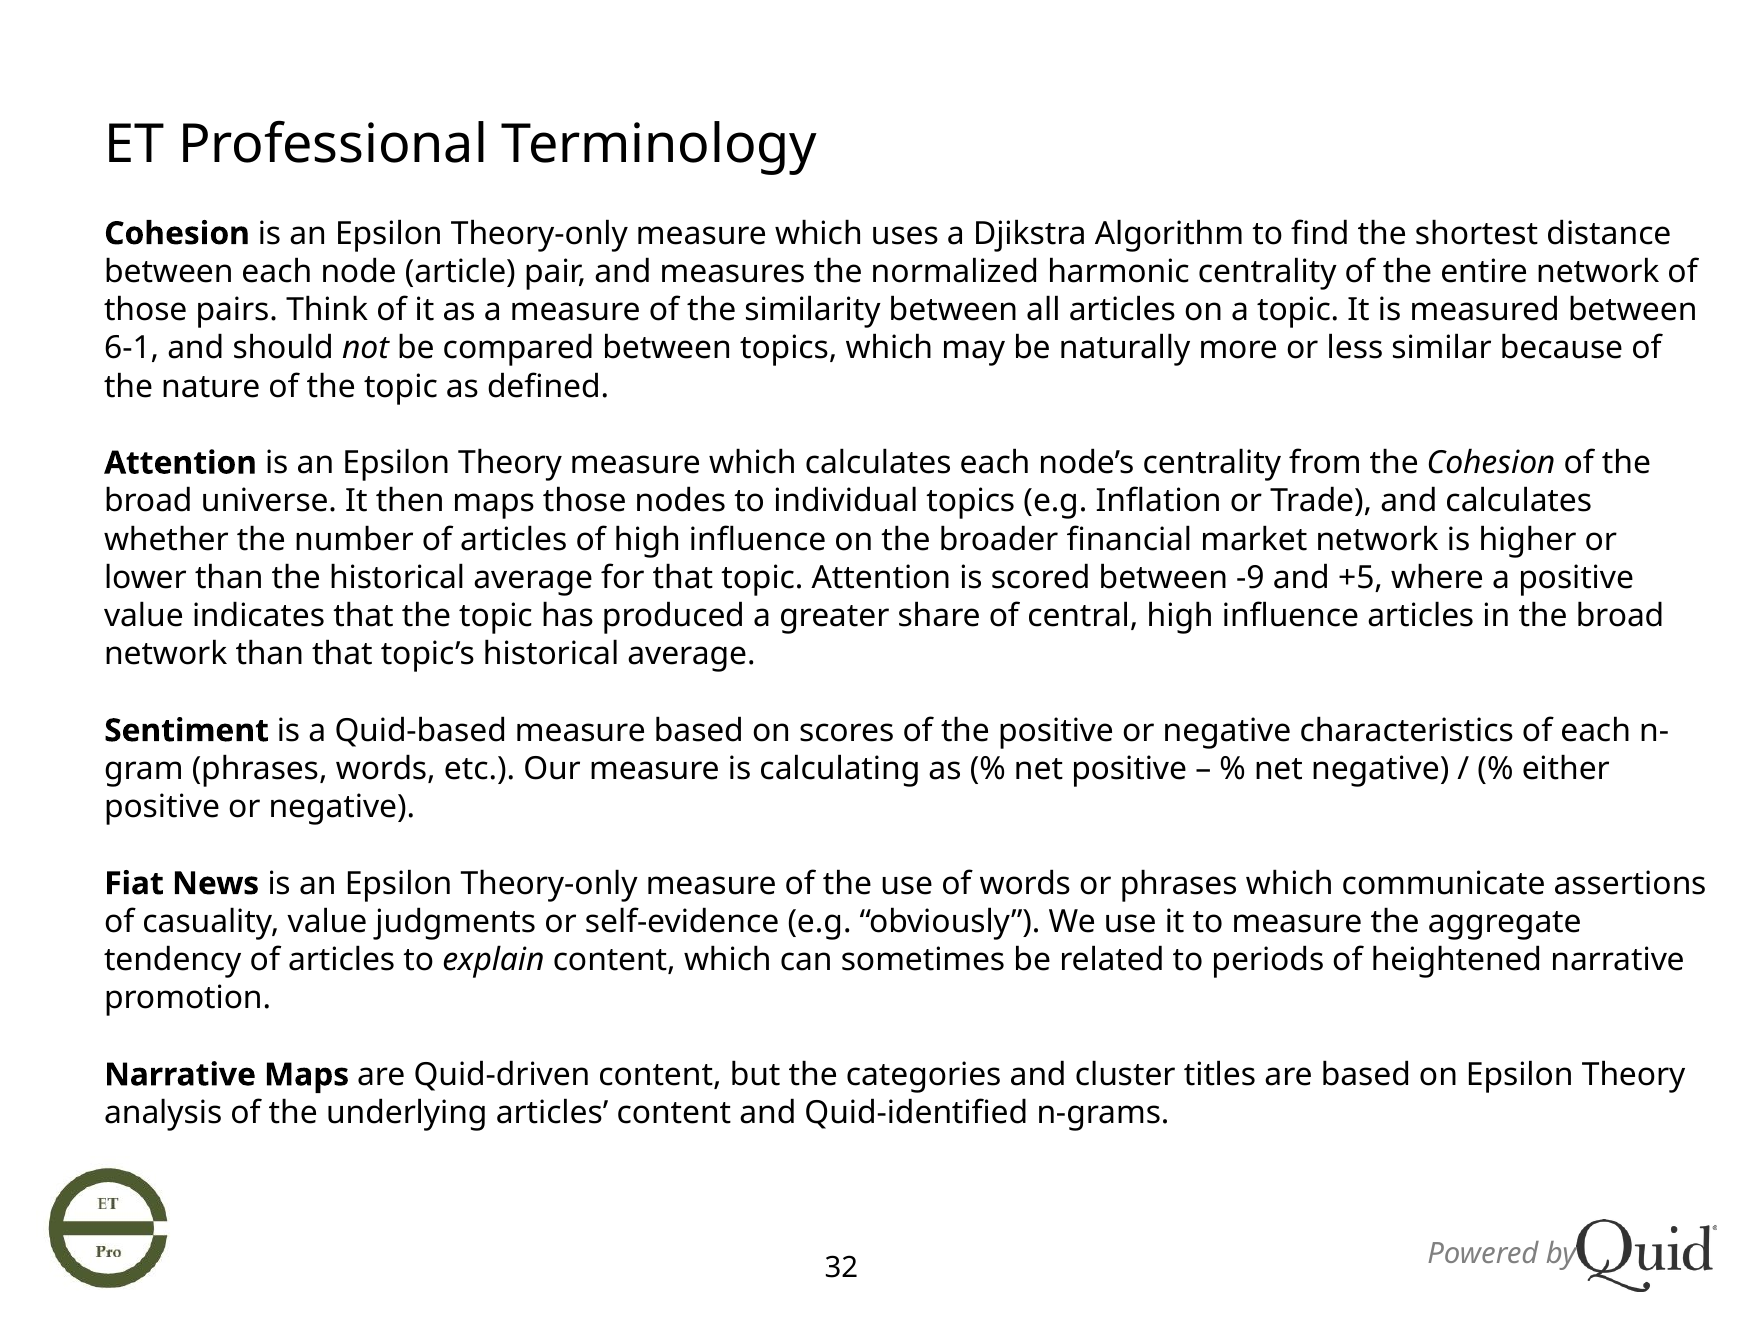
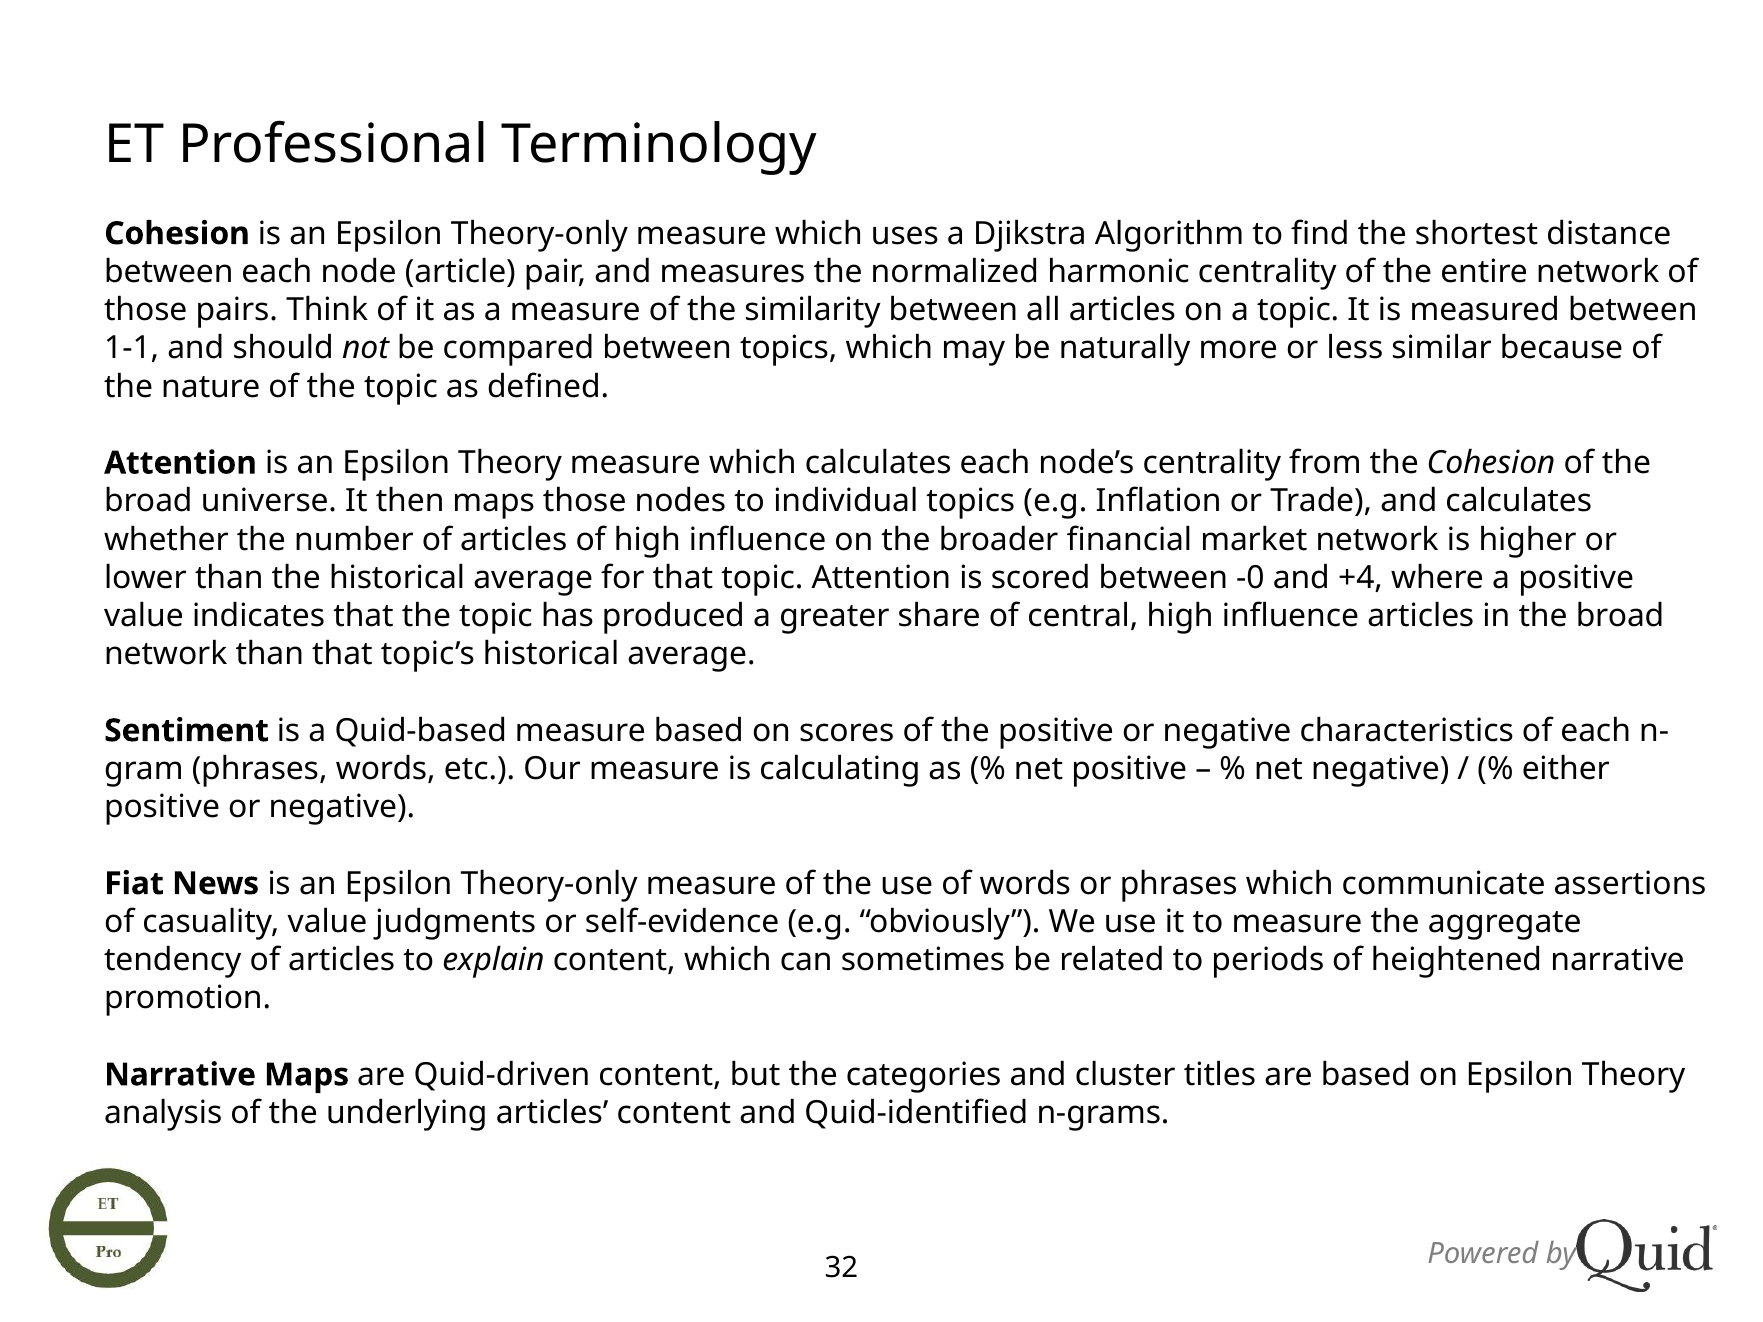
6-1: 6-1 -> 1-1
-9: -9 -> -0
+5: +5 -> +4
